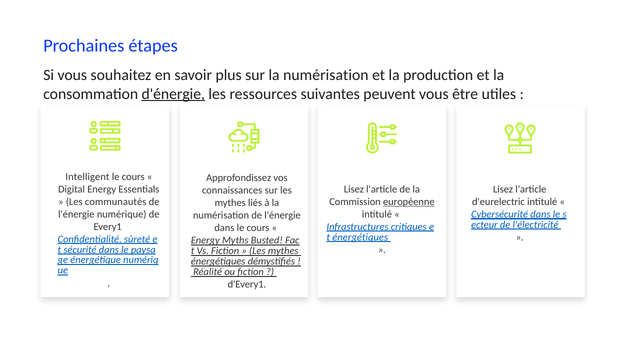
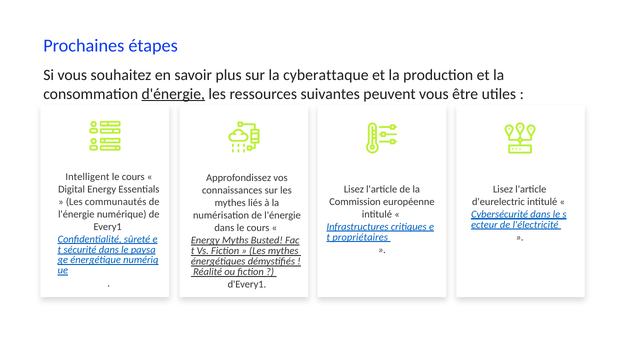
sur la numérisation: numérisation -> cyberattaque
européenne underline: present -> none
énergétiques at (360, 237): énergétiques -> propriétaires
